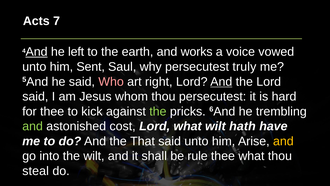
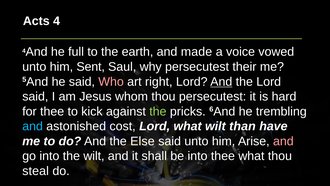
Acts 7: 7 -> 4
And at (37, 52) underline: present -> none
left: left -> full
works: works -> made
truly: truly -> their
and at (33, 126) colour: light green -> light blue
hath: hath -> than
That: That -> Else
and at (283, 141) colour: yellow -> pink
be rule: rule -> into
